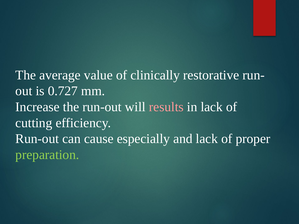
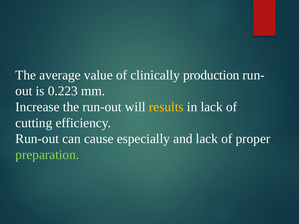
restorative: restorative -> production
0.727: 0.727 -> 0.223
results colour: pink -> yellow
